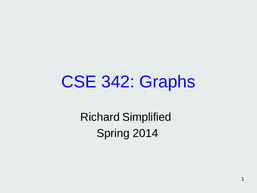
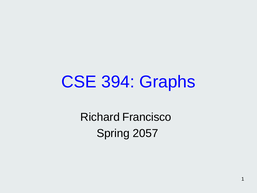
342: 342 -> 394
Simplified: Simplified -> Francisco
2014: 2014 -> 2057
